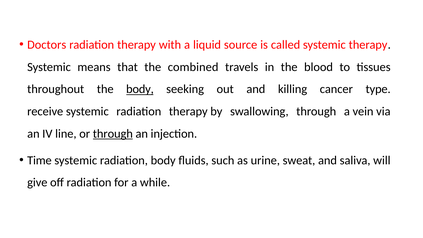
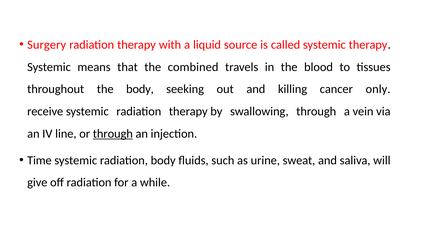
Doctors: Doctors -> Surgery
body at (140, 89) underline: present -> none
type: type -> only
